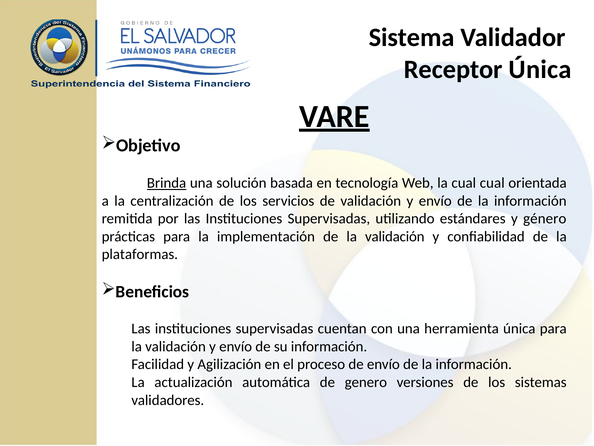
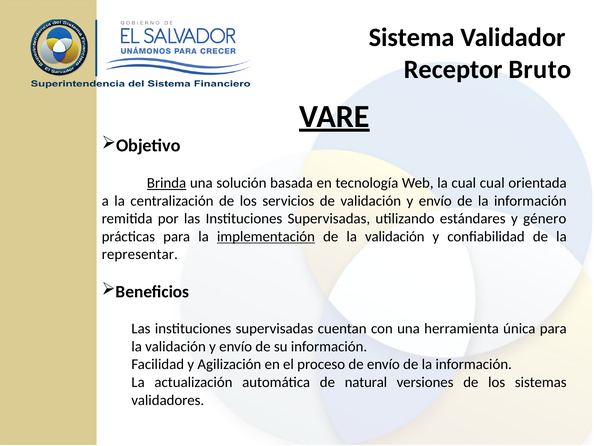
Receptor Única: Única -> Bruto
implementación underline: none -> present
plataformas: plataformas -> representar
genero: genero -> natural
